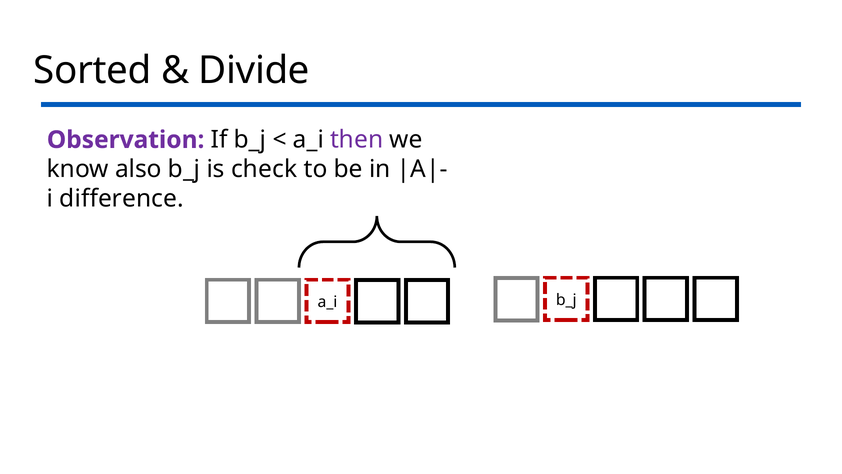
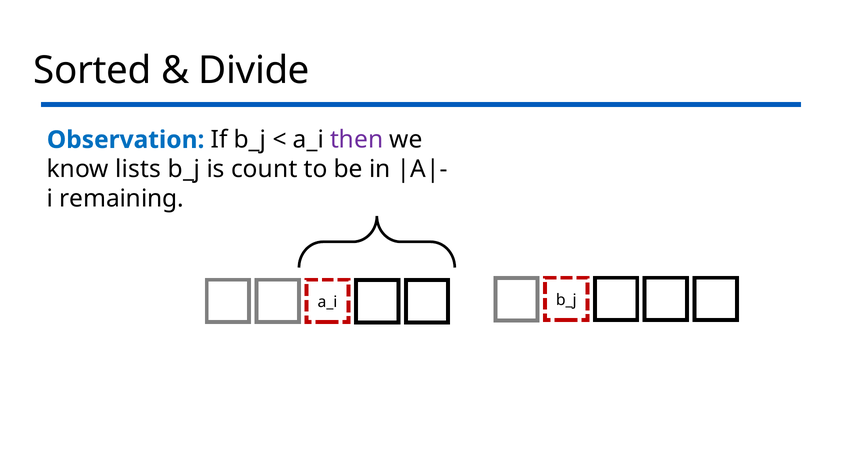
Observation colour: purple -> blue
also: also -> lists
check: check -> count
difference: difference -> remaining
